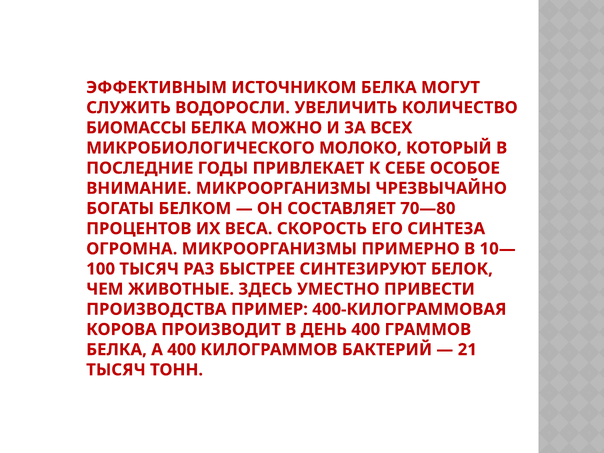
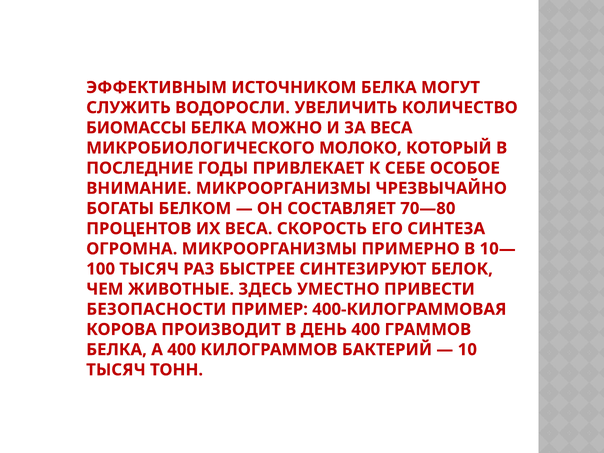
ЗА ВСЕХ: ВСЕХ -> ВЕСА
ПРОИЗВОДСТВА: ПРОИЗВОДСТВА -> БЕЗОПАСНОСТИ
21: 21 -> 10
